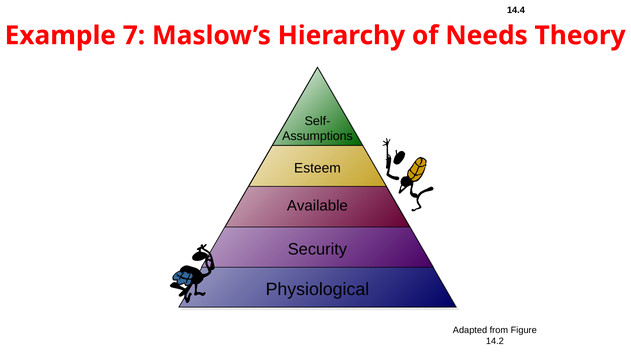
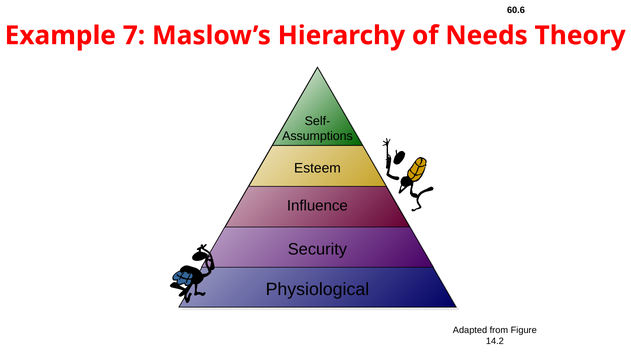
14.4: 14.4 -> 60.6
Available: Available -> Influence
